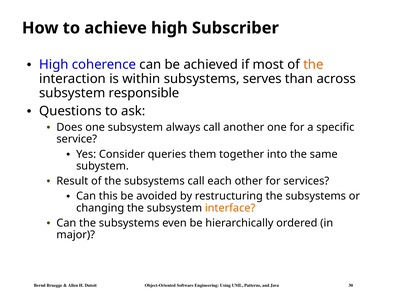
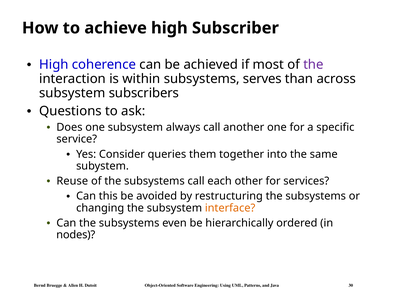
the at (313, 65) colour: orange -> purple
responsible: responsible -> subscribers
Result: Result -> Reuse
major: major -> nodes
